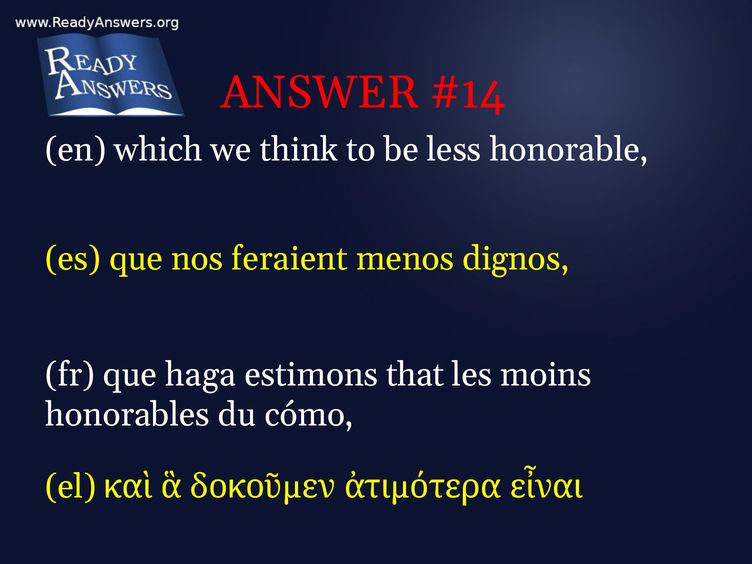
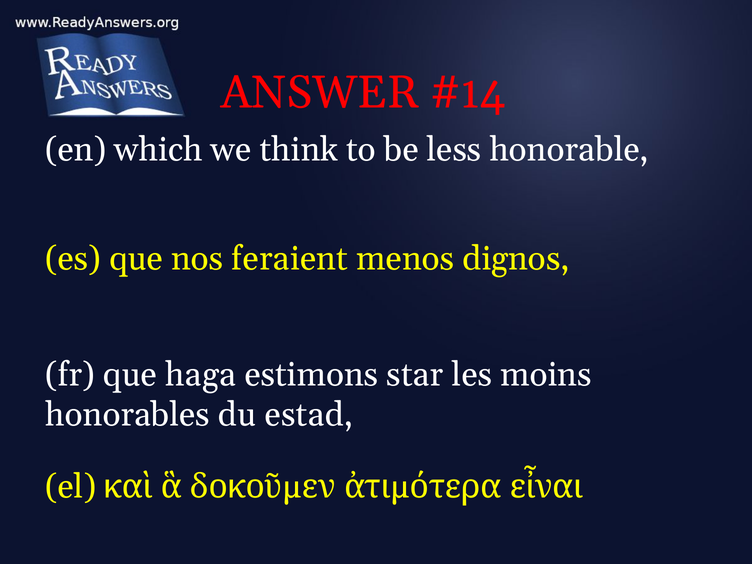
that: that -> star
cómo: cómo -> estad
